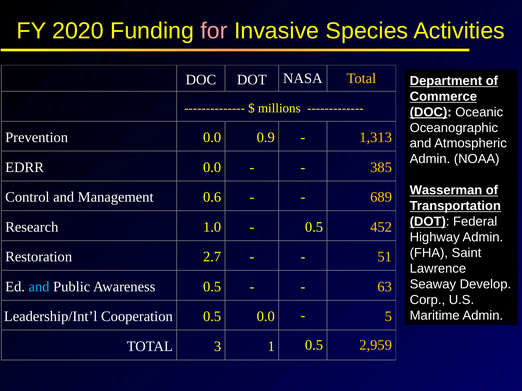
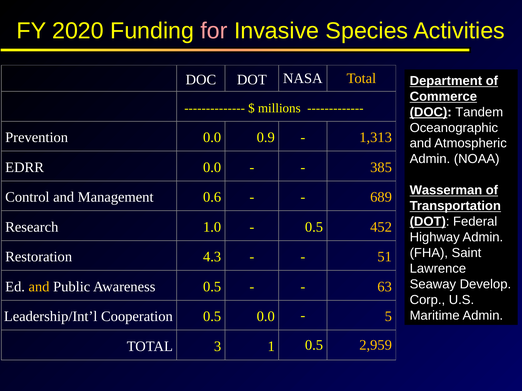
Oceanic: Oceanic -> Tandem
2.7: 2.7 -> 4.3
and at (39, 287) colour: light blue -> yellow
